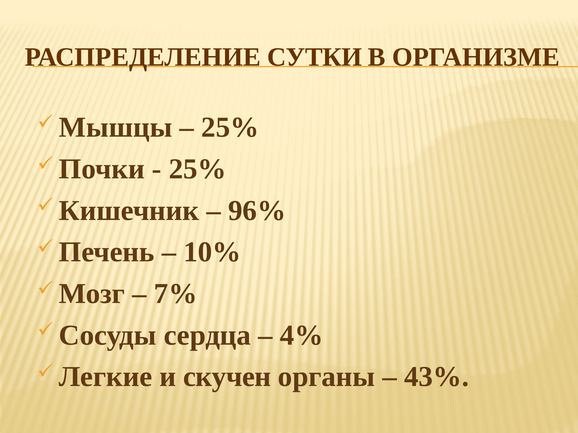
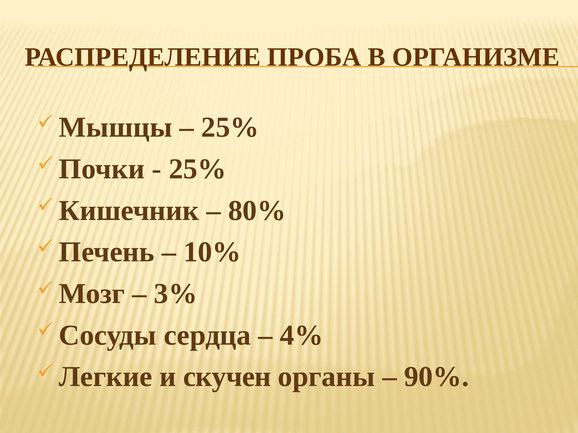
СУТКИ: СУТКИ -> ПРОБА
96%: 96% -> 80%
7%: 7% -> 3%
43%: 43% -> 90%
